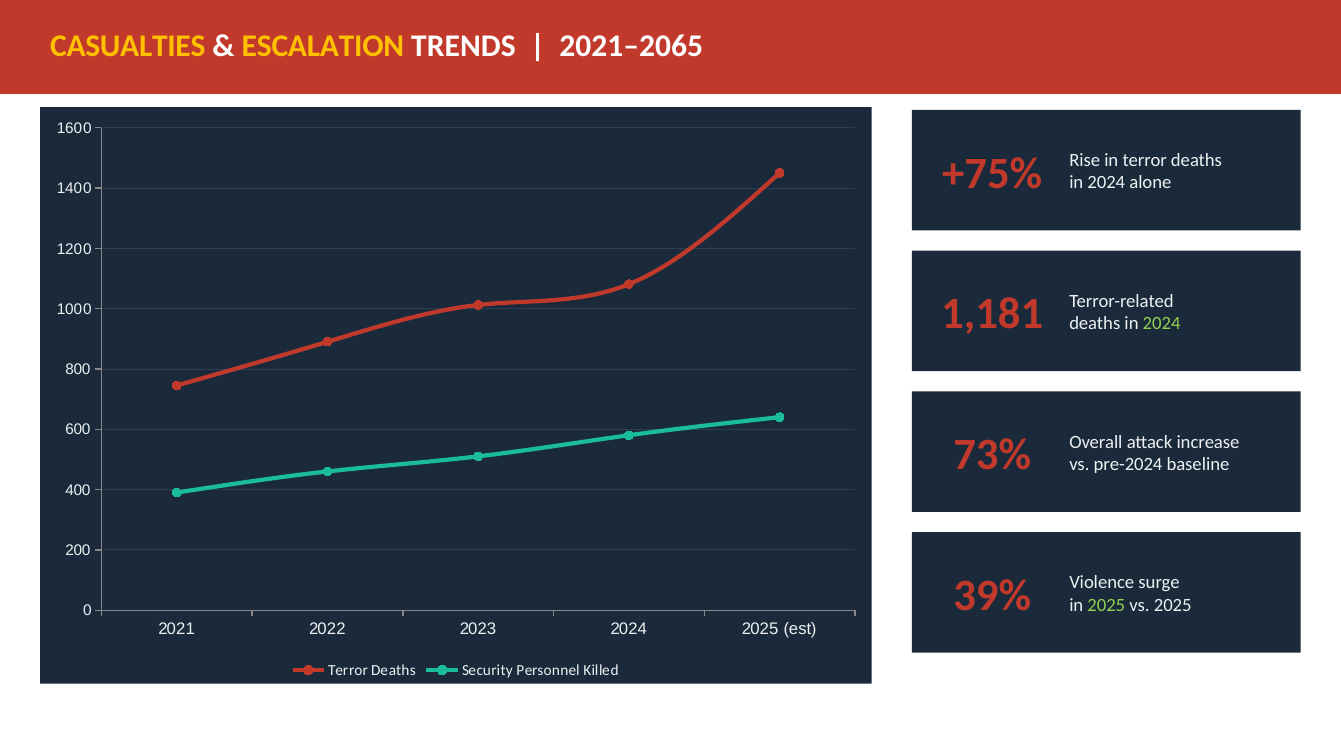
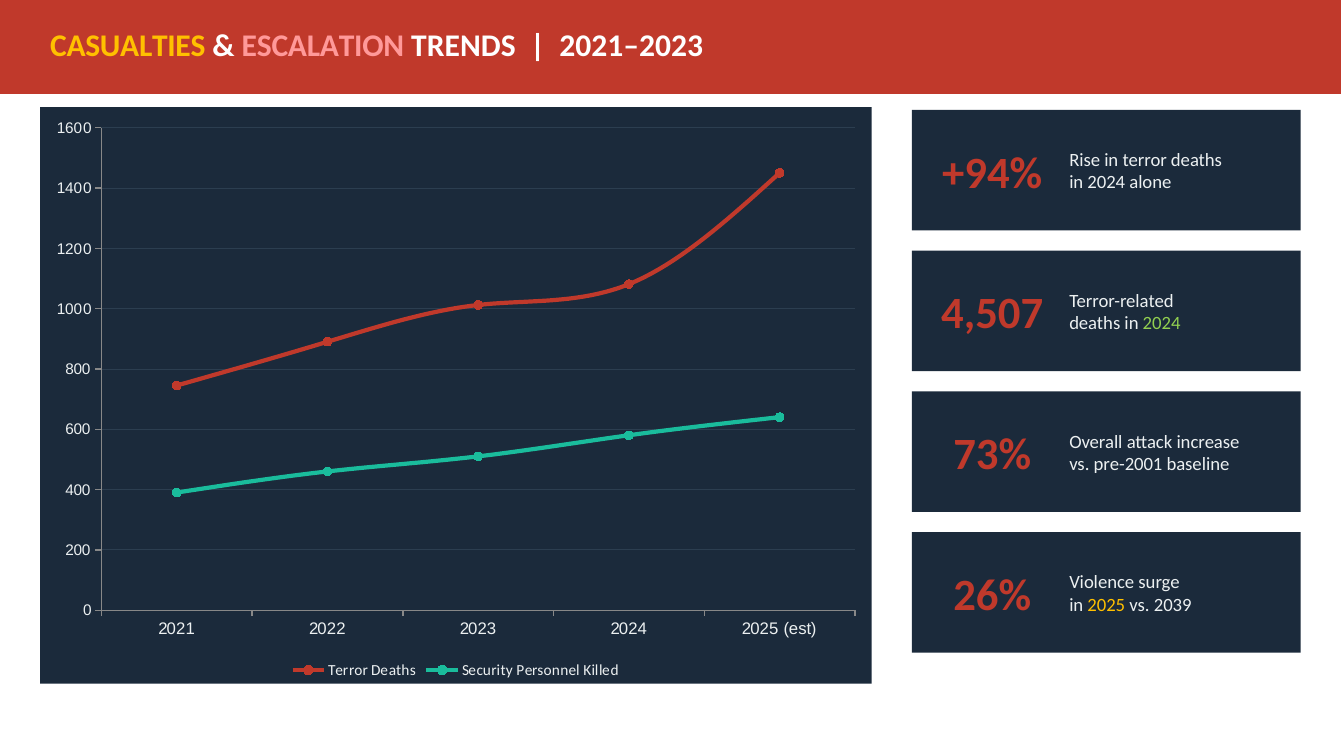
ESCALATION colour: yellow -> pink
2021–2065: 2021–2065 -> 2021–2023
+75%: +75% -> +94%
1,181: 1,181 -> 4,507
pre-2024: pre-2024 -> pre-2001
39%: 39% -> 26%
2025 at (1106, 605) colour: light green -> yellow
vs 2025: 2025 -> 2039
